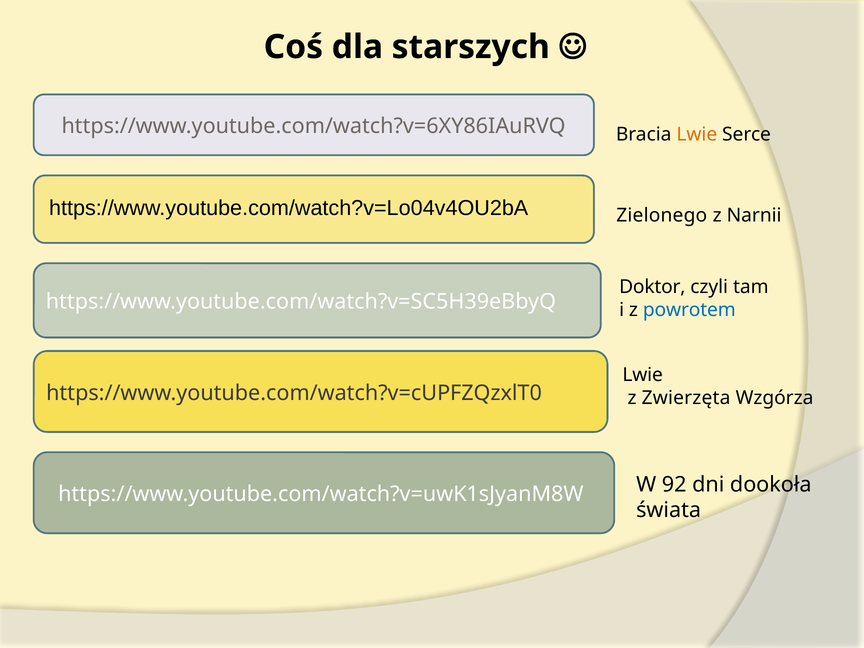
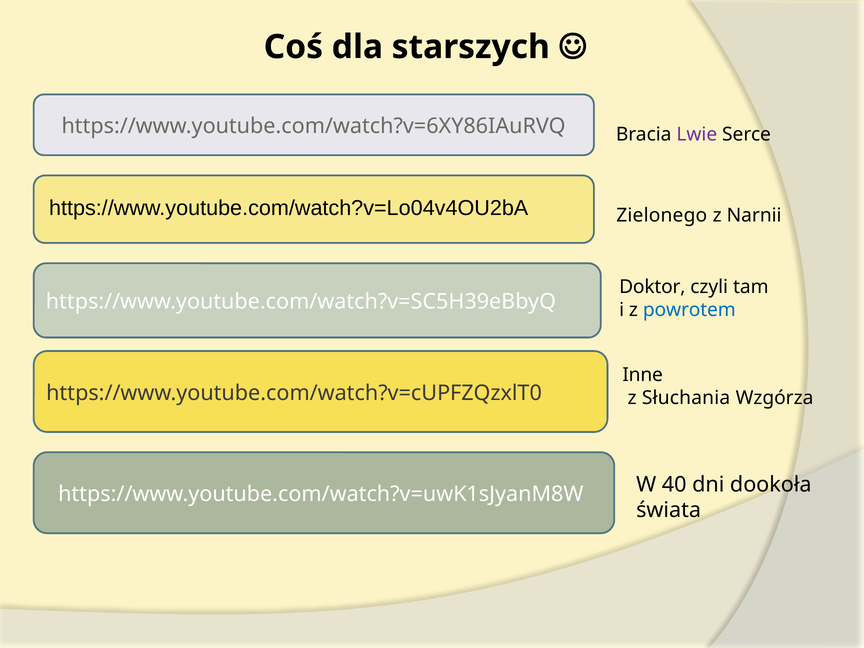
Lwie at (697, 135) colour: orange -> purple
Lwie at (643, 375): Lwie -> Inne
Zwierzęta: Zwierzęta -> Słuchania
92: 92 -> 40
